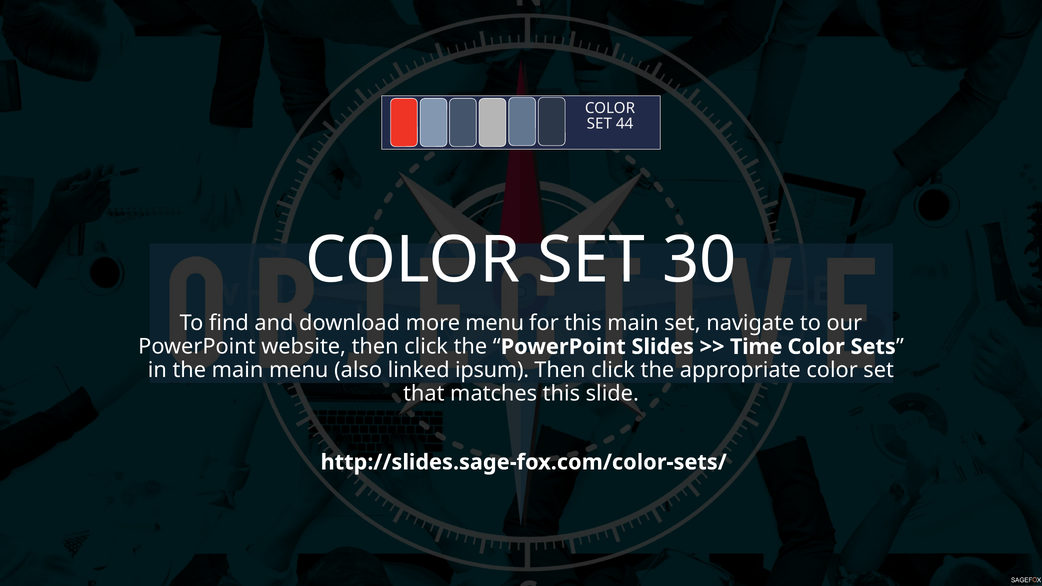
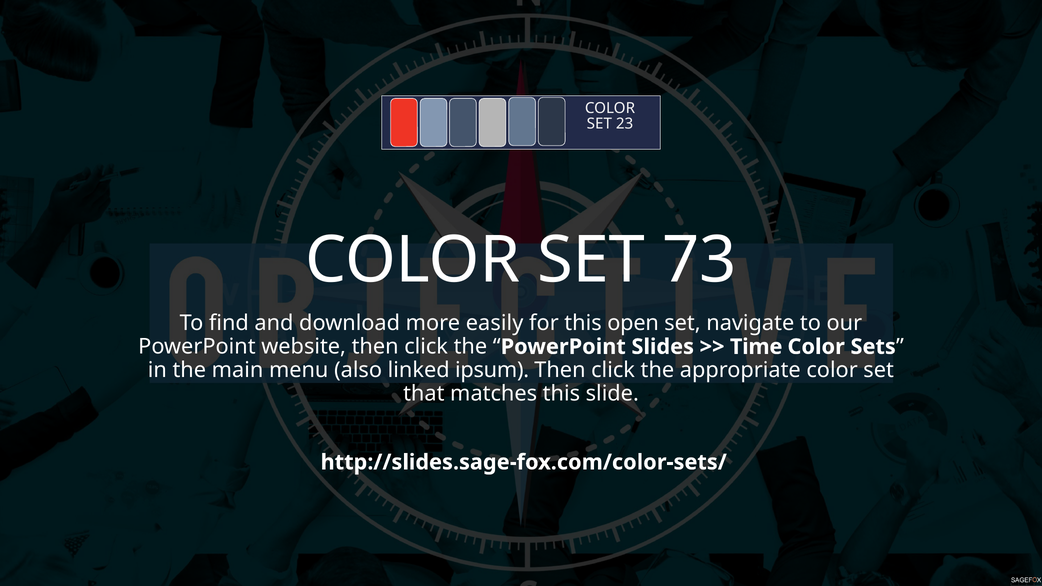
44: 44 -> 23
30: 30 -> 73
more menu: menu -> easily
this main: main -> open
